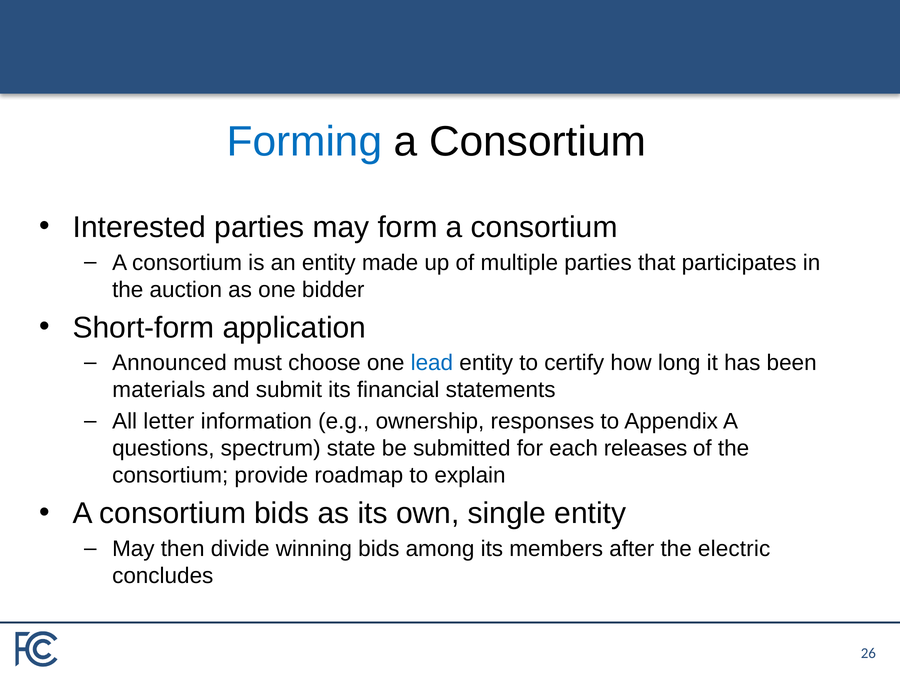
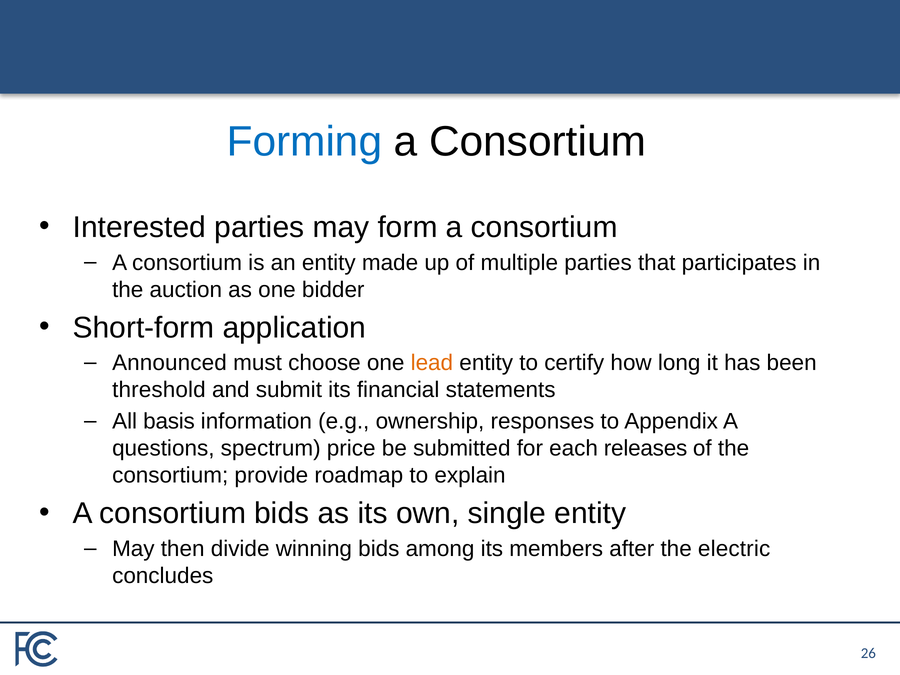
lead colour: blue -> orange
materials: materials -> threshold
letter: letter -> basis
state: state -> price
